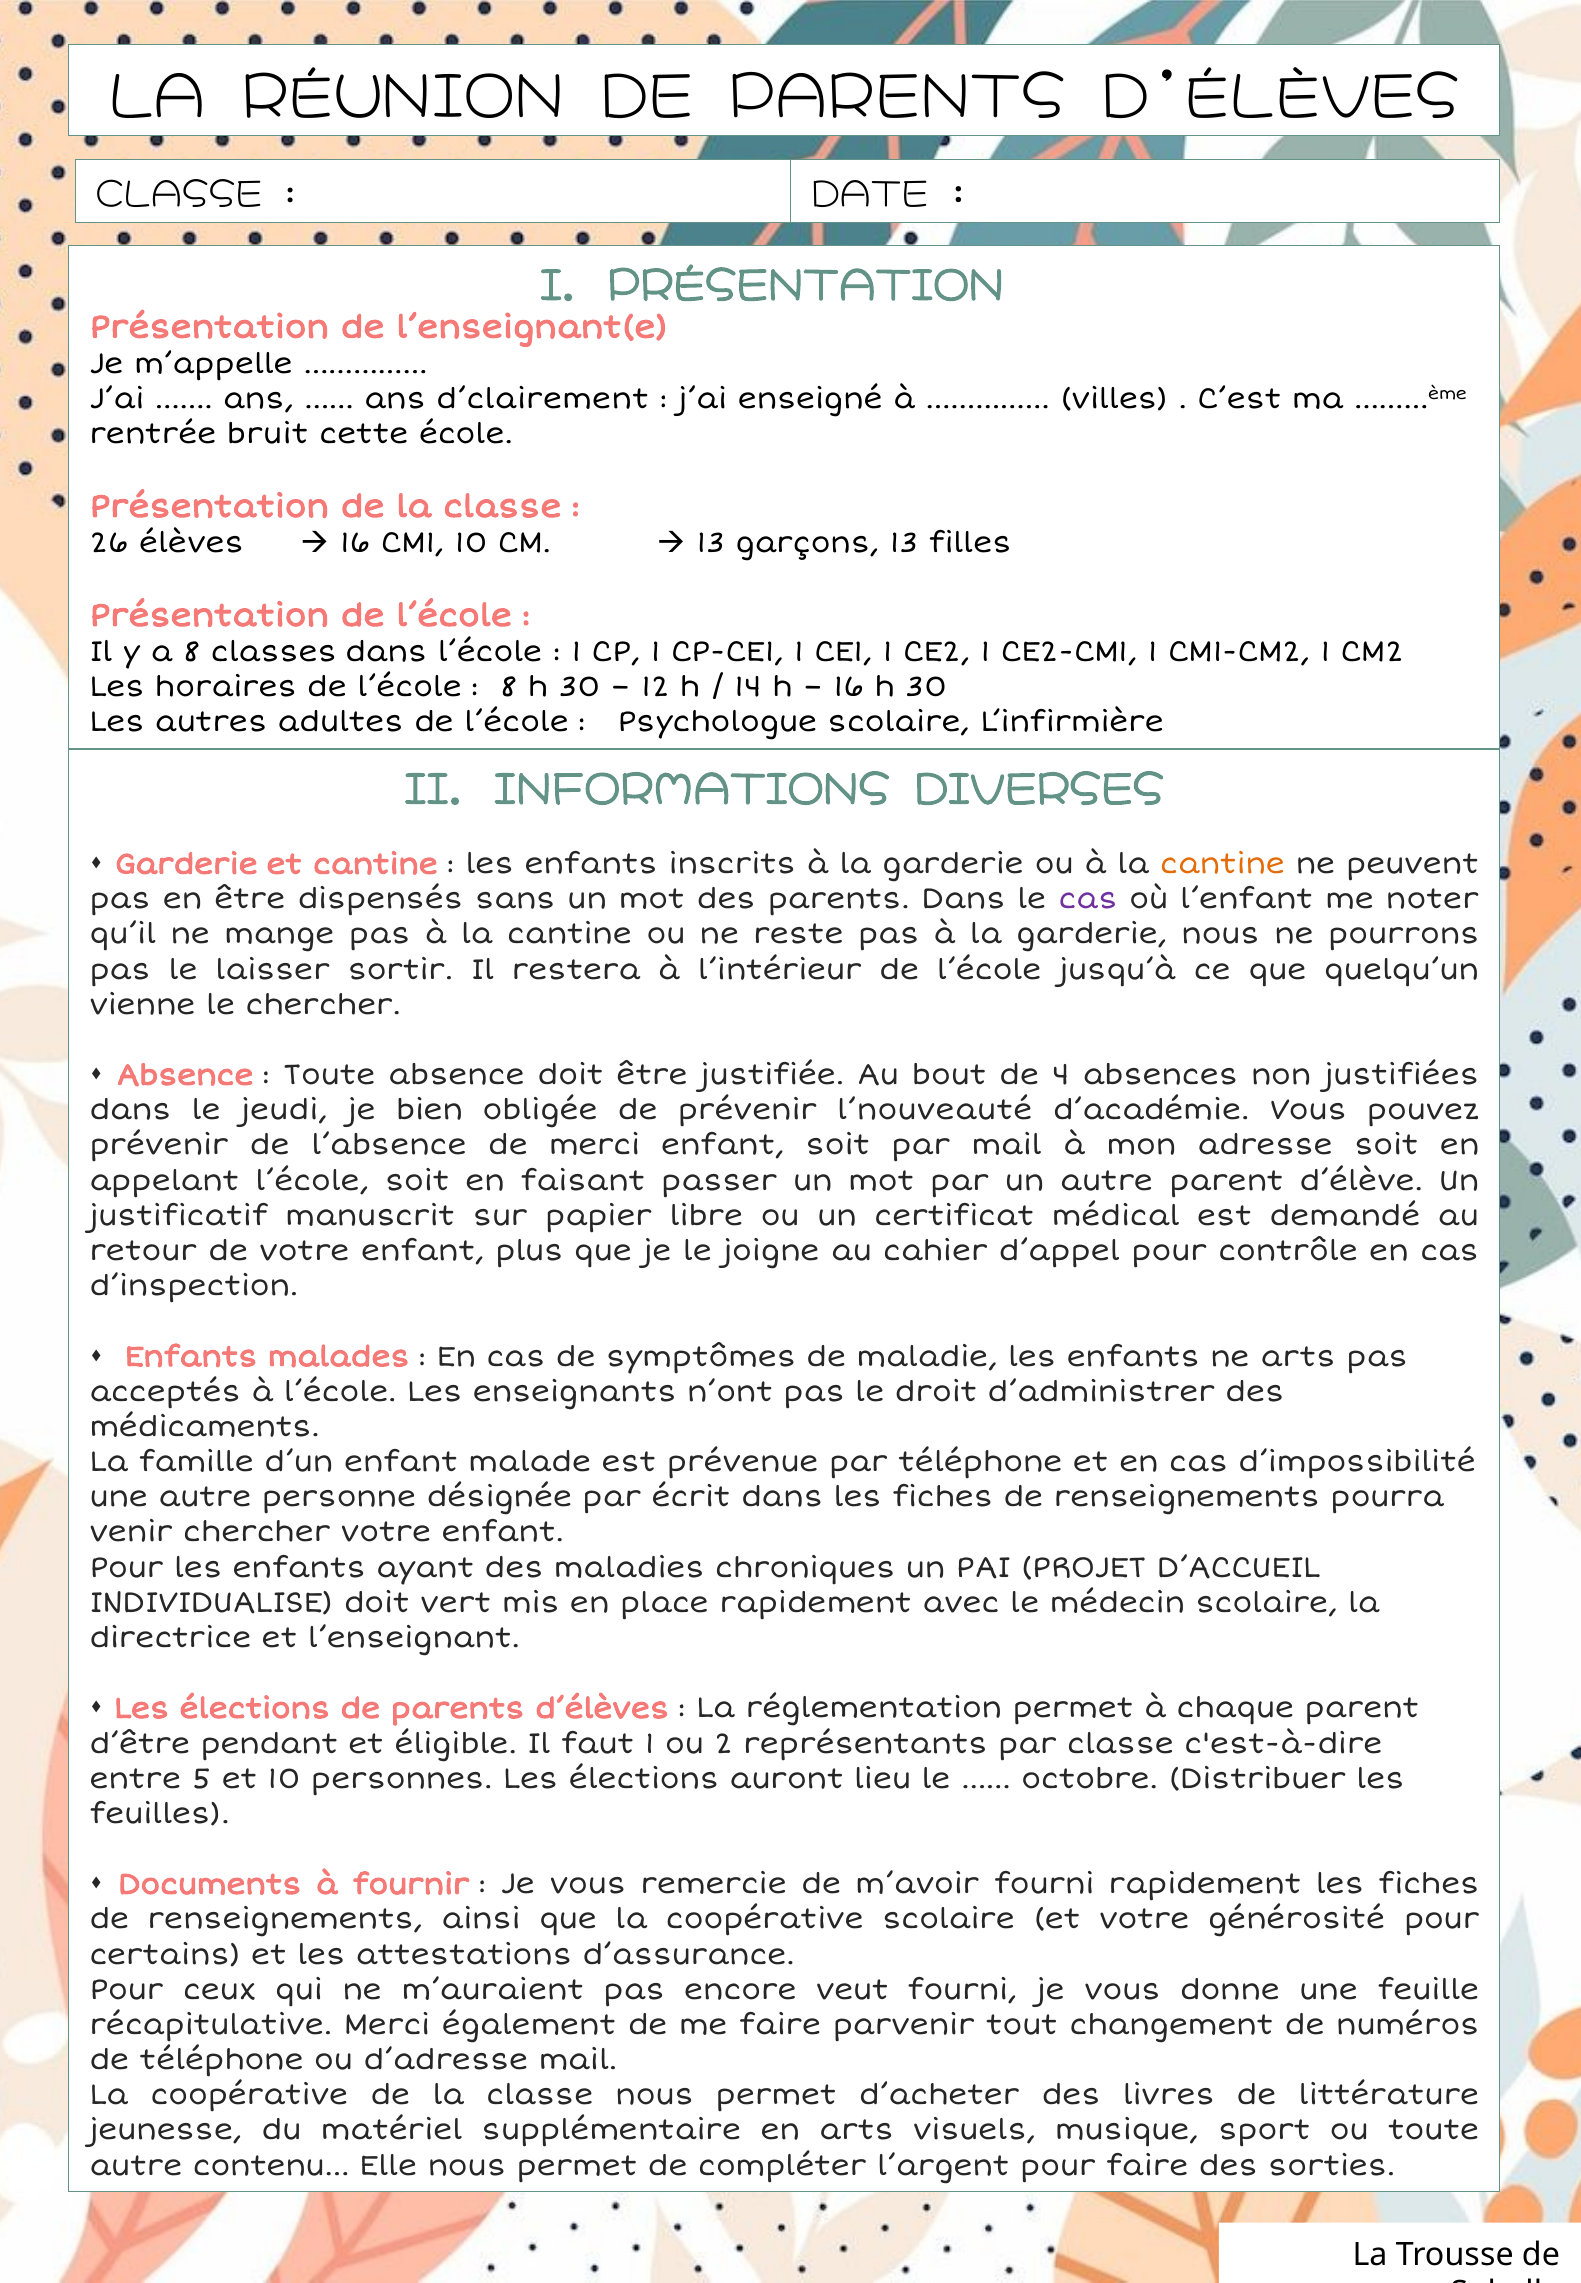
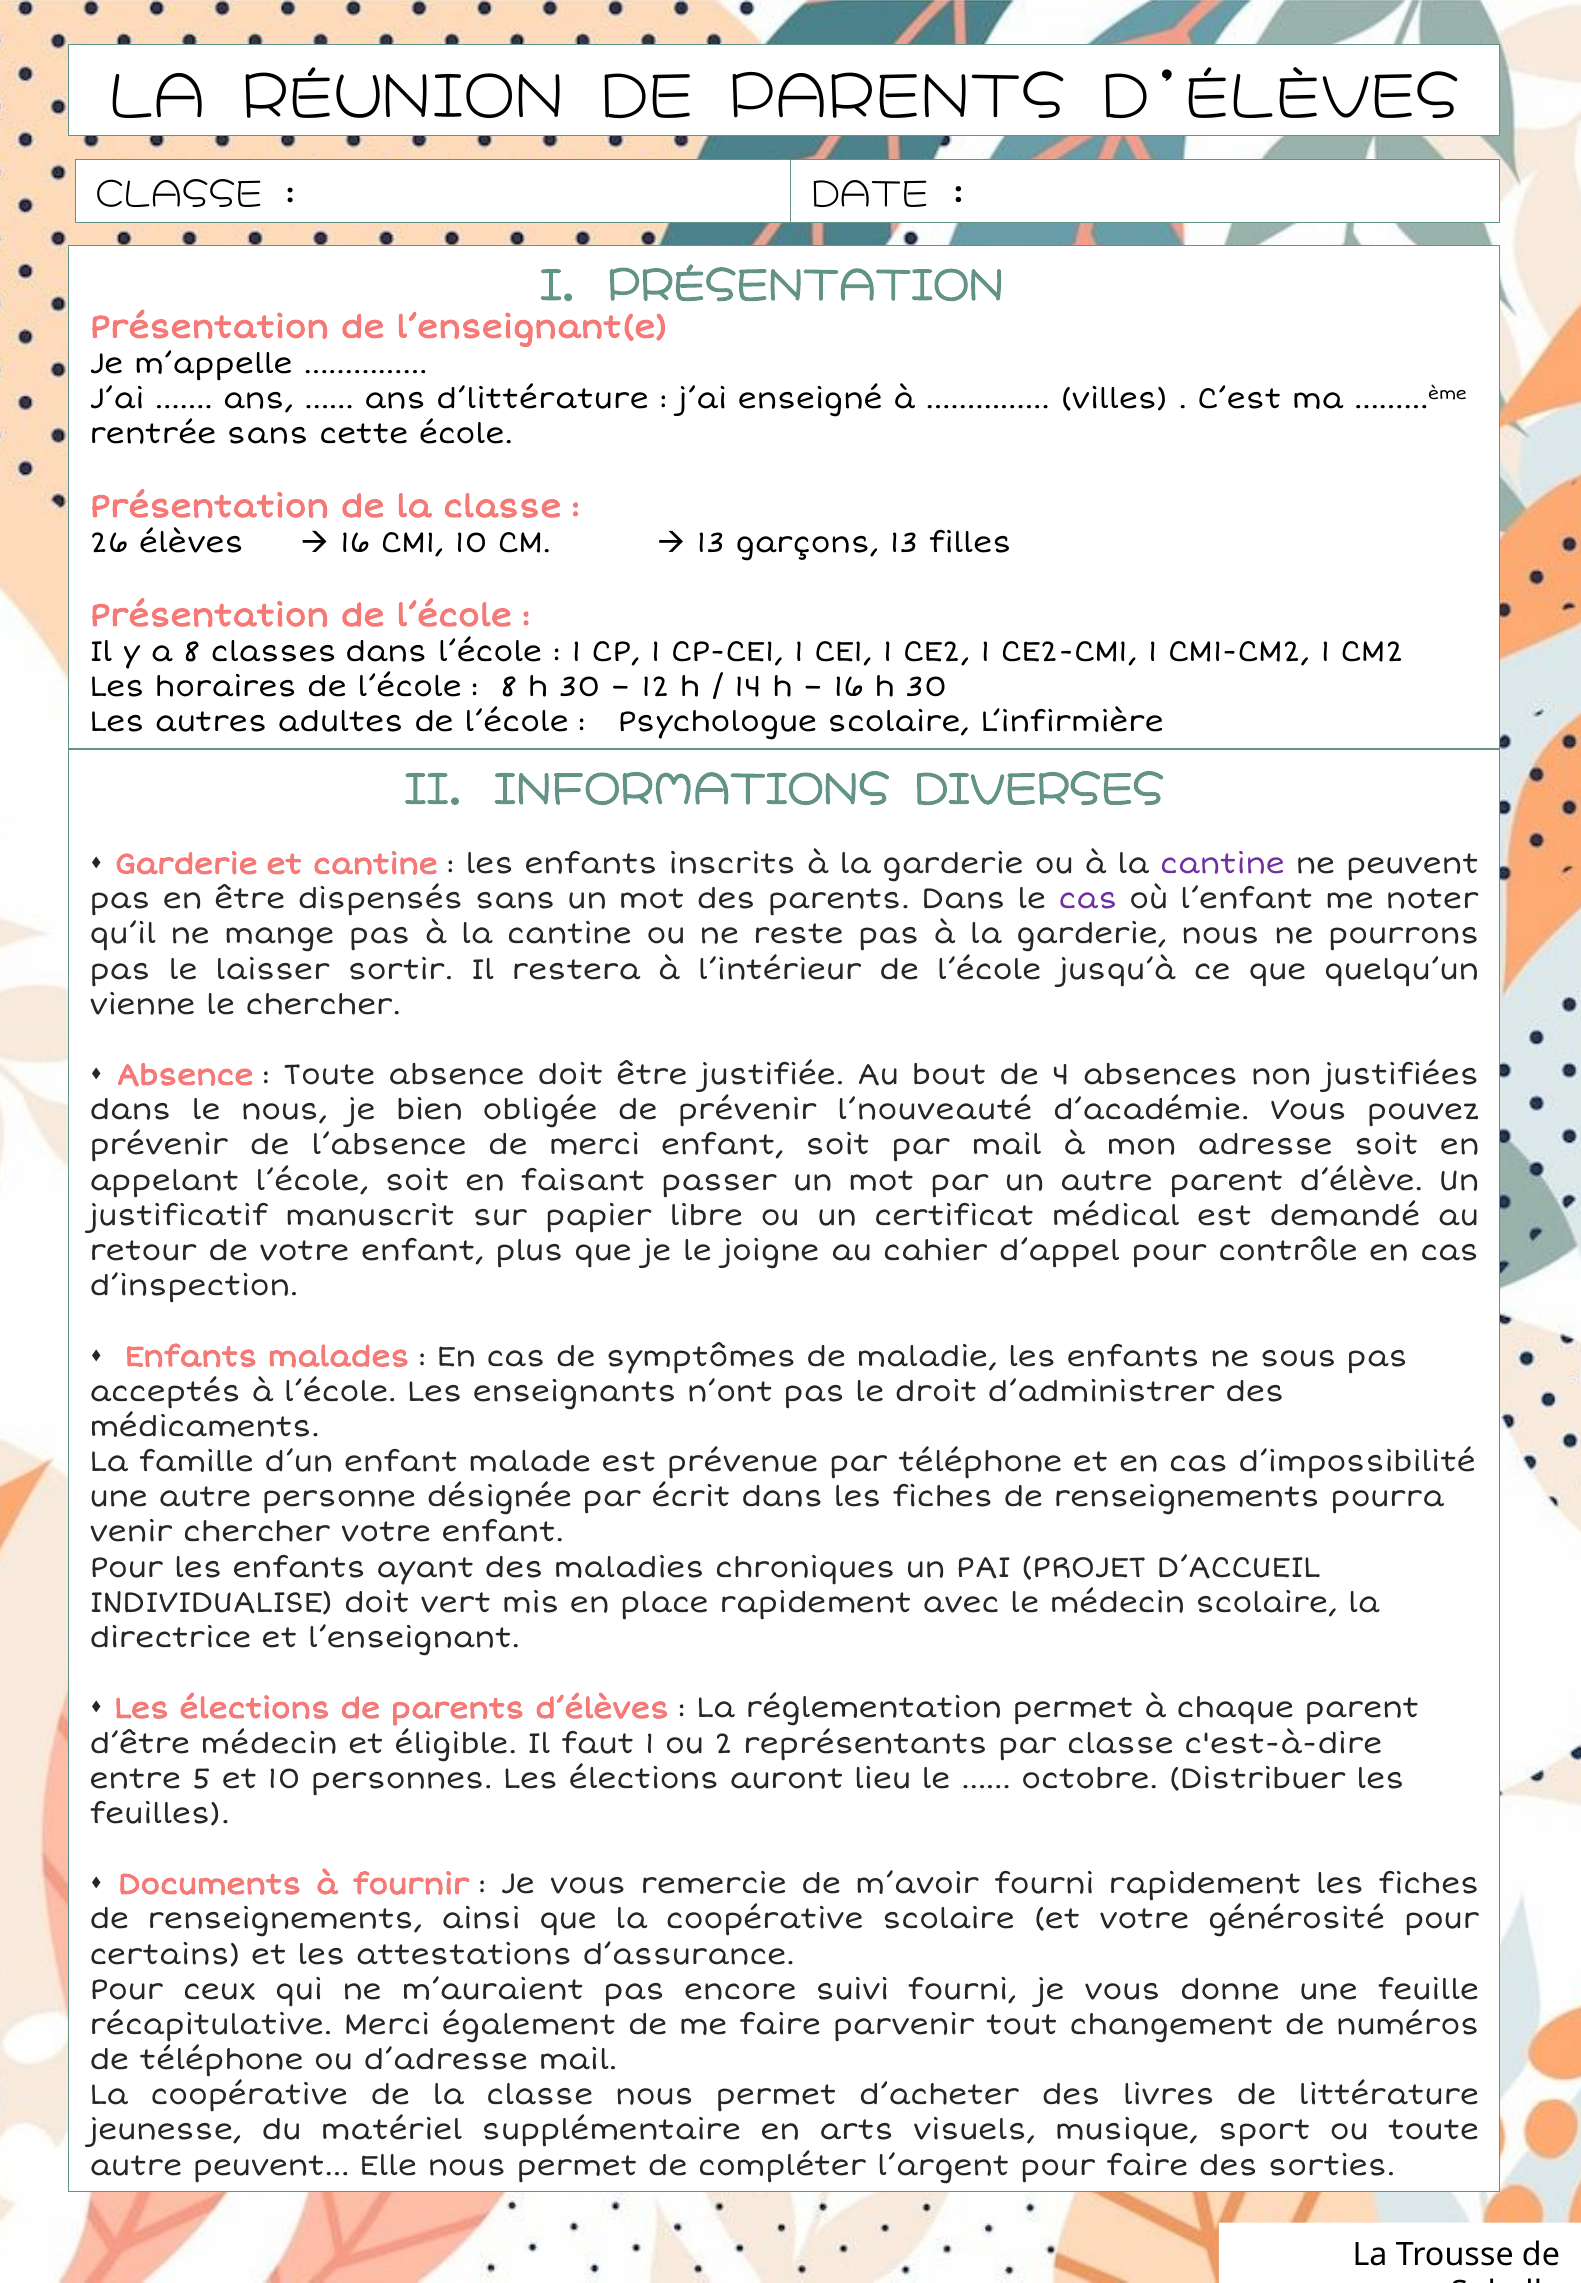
d’clairement: d’clairement -> d’littérature
rentrée bruit: bruit -> sans
cantine at (1223, 864) colour: orange -> purple
le jeudi: jeudi -> nous
ne arts: arts -> sous
d’être pendant: pendant -> médecin
veut: veut -> suivi
contenu…: contenu… -> peuvent…
